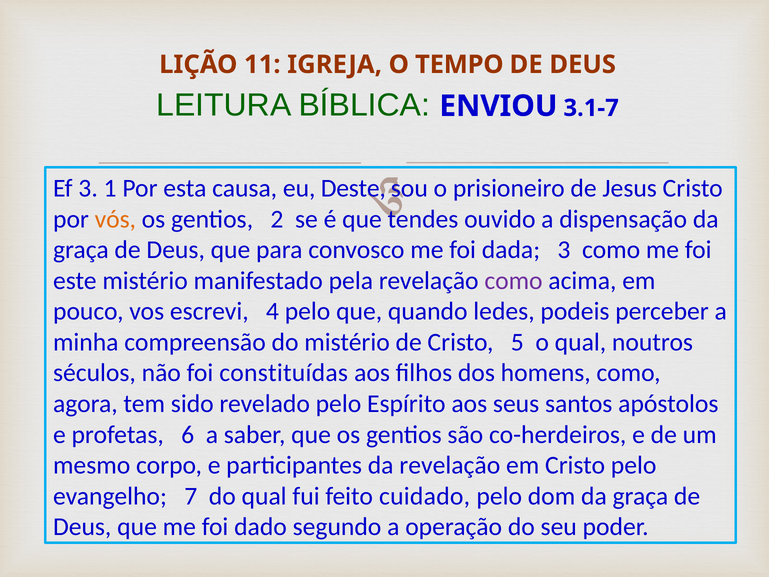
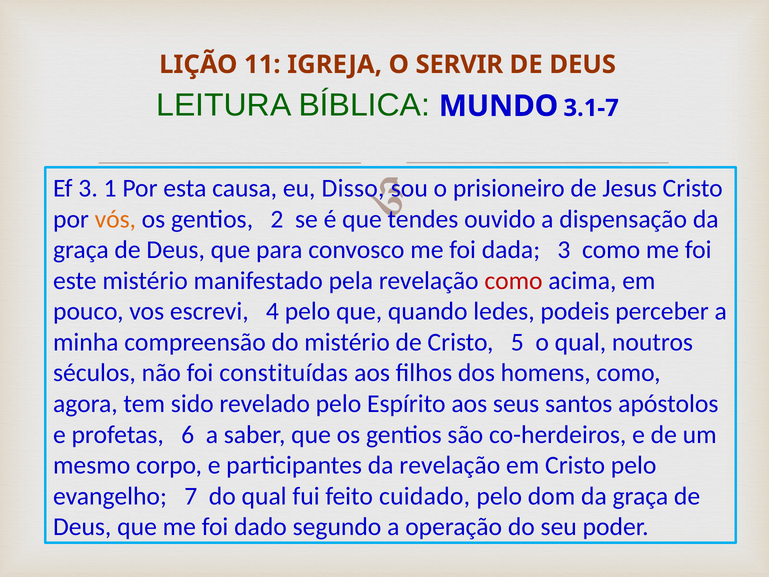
TEMPO: TEMPO -> SERVIR
ENVIOU: ENVIOU -> MUNDO
Deste: Deste -> Disso
como at (514, 281) colour: purple -> red
